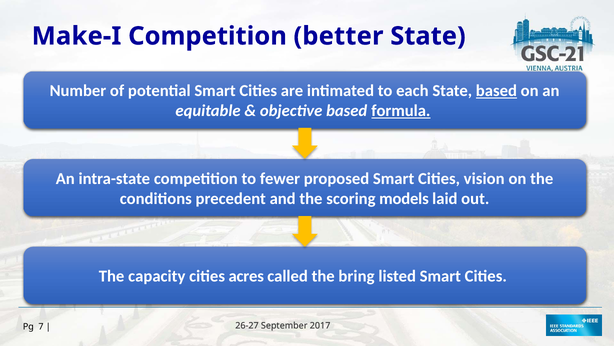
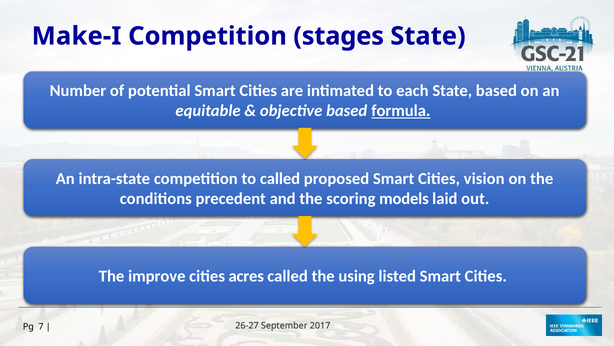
better: better -> stages
based at (496, 91) underline: present -> none
to fewer: fewer -> called
capacity: capacity -> improve
bring: bring -> using
